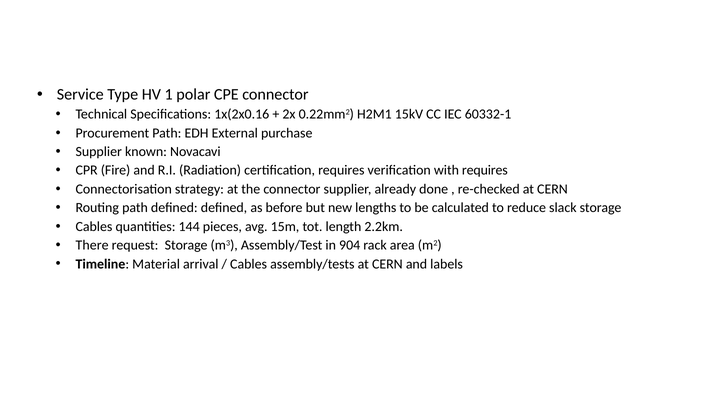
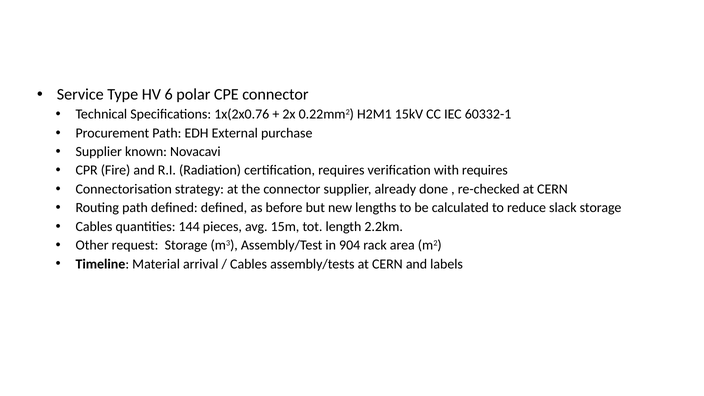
1: 1 -> 6
1x(2x0.16: 1x(2x0.16 -> 1x(2x0.76
There: There -> Other
